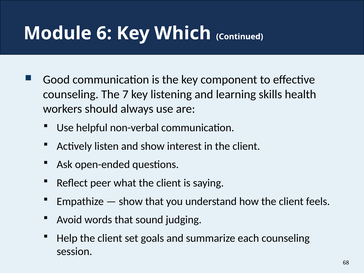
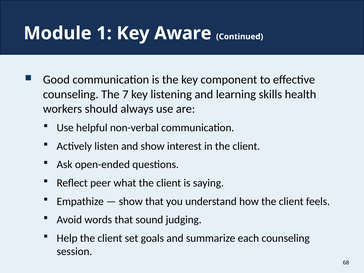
6: 6 -> 1
Which: Which -> Aware
